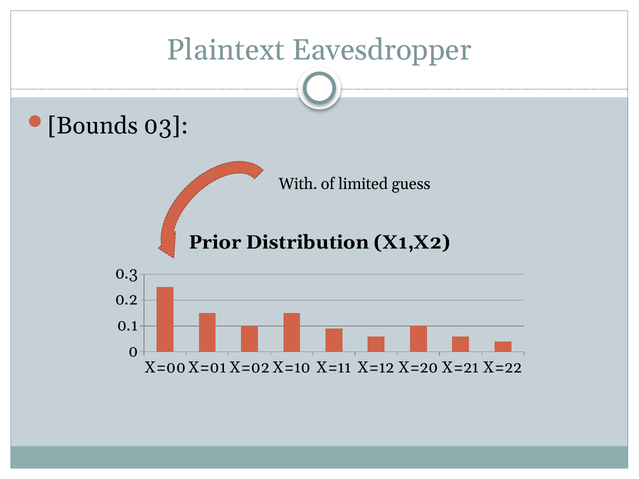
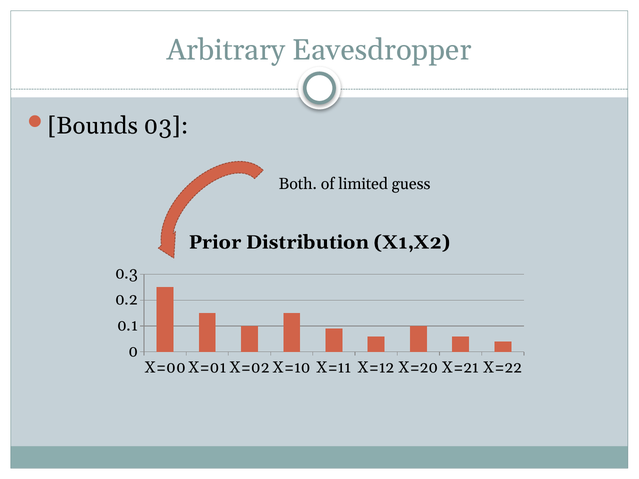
Plaintext: Plaintext -> Arbitrary
With: With -> Both
